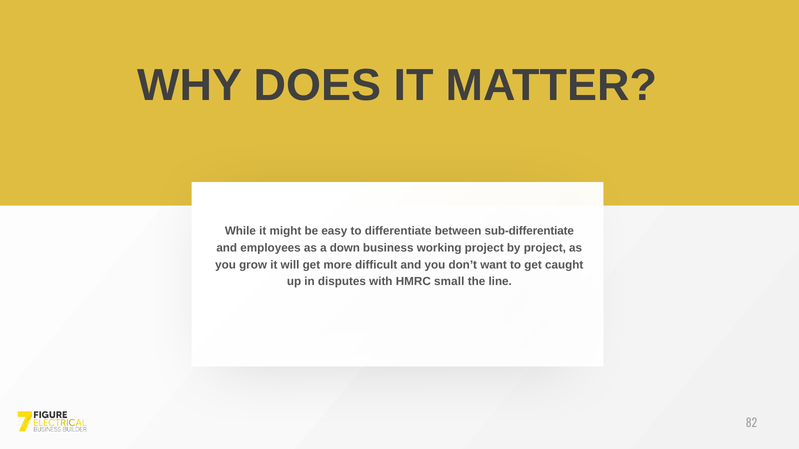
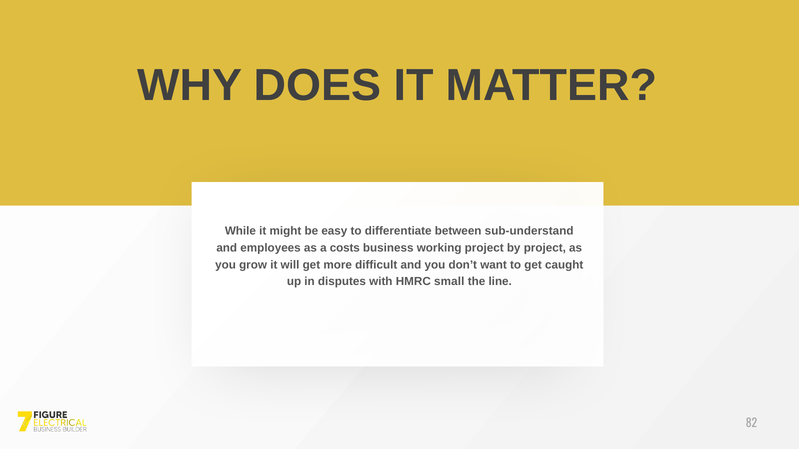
sub-differentiate: sub-differentiate -> sub-understand
down: down -> costs
